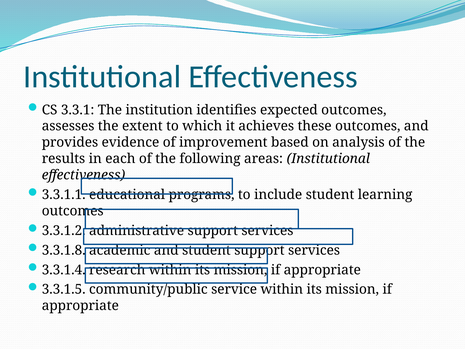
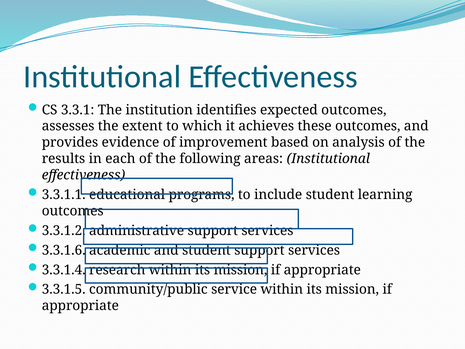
3.3.1.8: 3.3.1.8 -> 3.3.1.6
